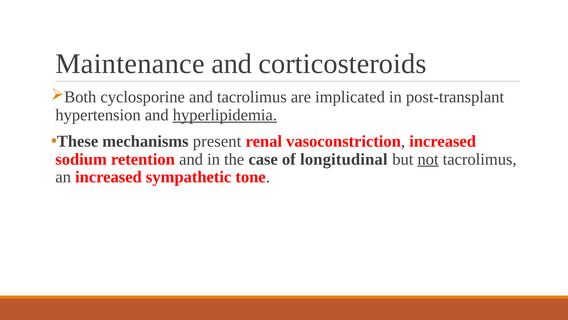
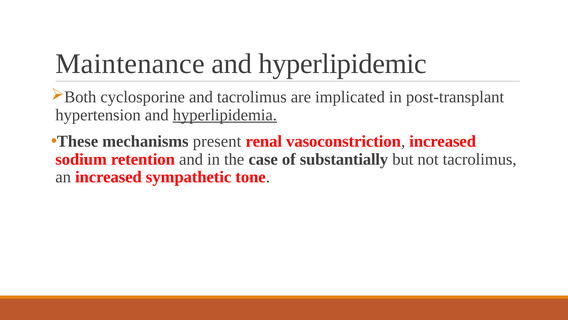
corticosteroids: corticosteroids -> hyperlipidemic
longitudinal: longitudinal -> substantially
not underline: present -> none
